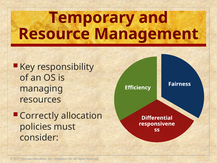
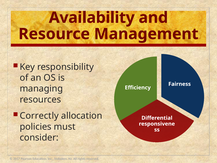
Temporary: Temporary -> Availability
